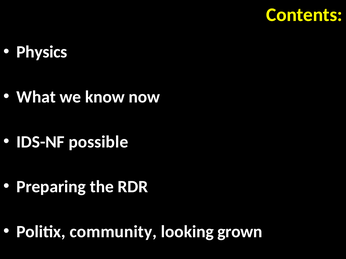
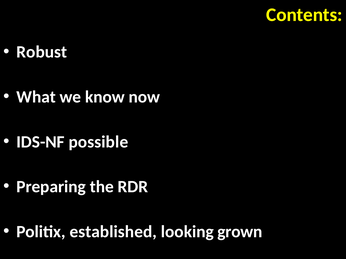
Physics: Physics -> Robust
community: community -> established
